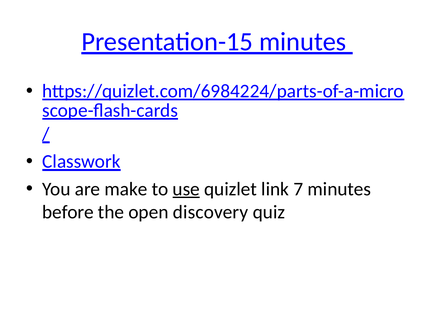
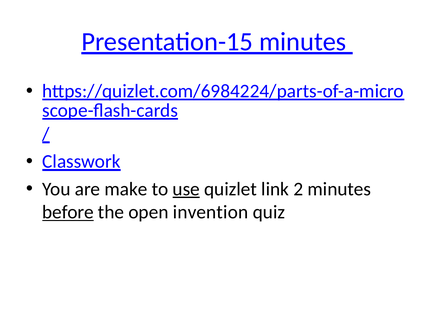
7: 7 -> 2
before underline: none -> present
discovery: discovery -> invention
